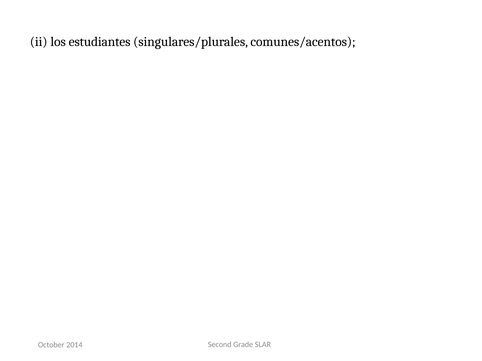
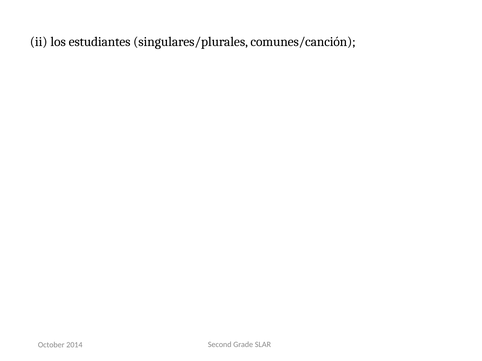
comunes/acentos: comunes/acentos -> comunes/canción
